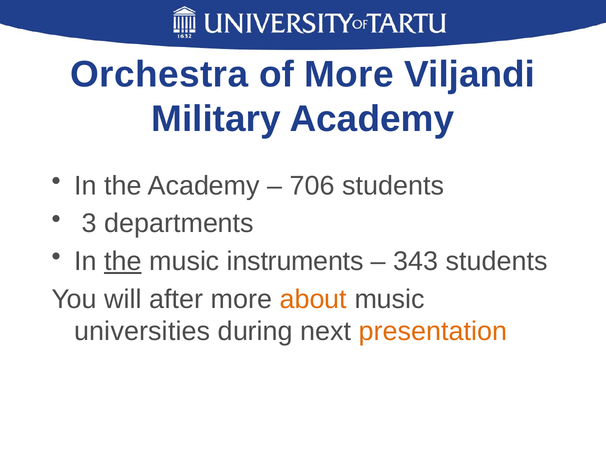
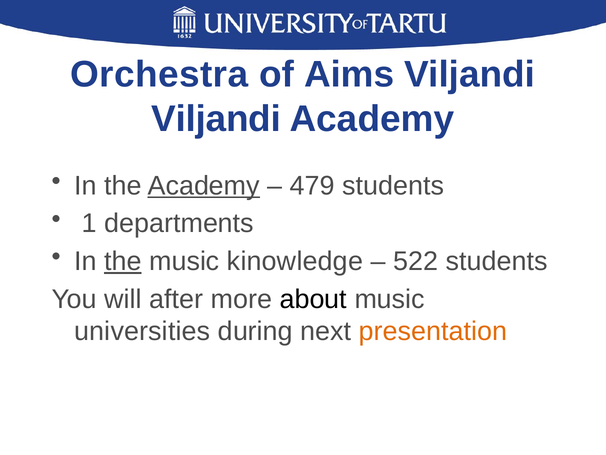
of More: More -> Aims
Military at (216, 119): Military -> Viljandi
Academy at (204, 186) underline: none -> present
706: 706 -> 479
3: 3 -> 1
instruments: instruments -> kinowledge
343: 343 -> 522
about colour: orange -> black
